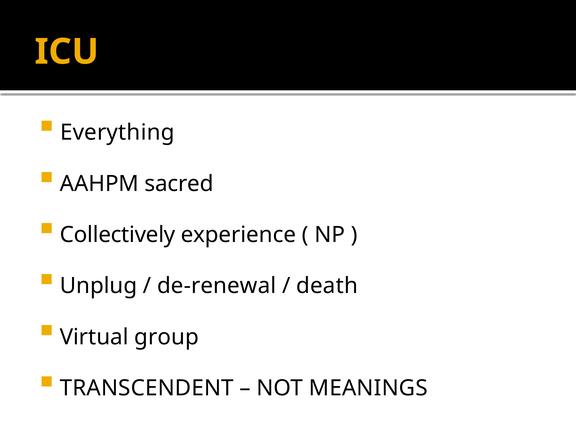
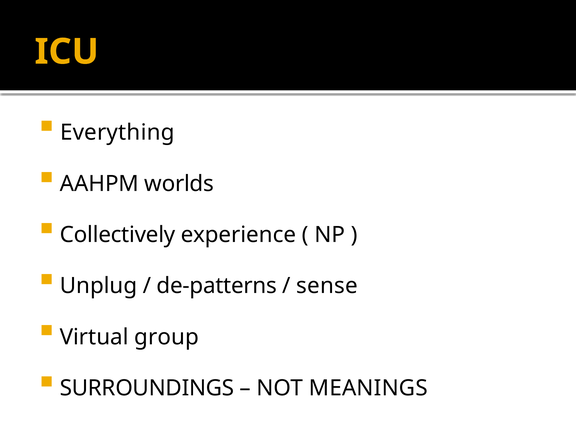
sacred: sacred -> worlds
de-renewal: de-renewal -> de-patterns
death: death -> sense
TRANSCENDENT: TRANSCENDENT -> SURROUNDINGS
